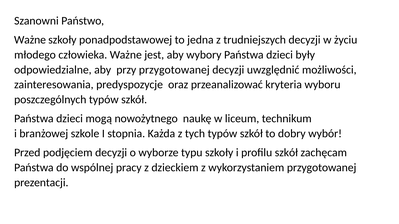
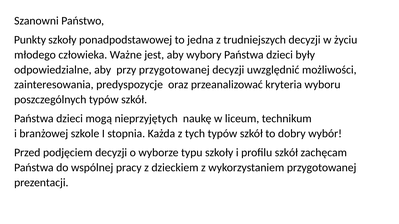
Ważne at (30, 40): Ważne -> Punkty
nowożytnego: nowożytnego -> nieprzyjętych
